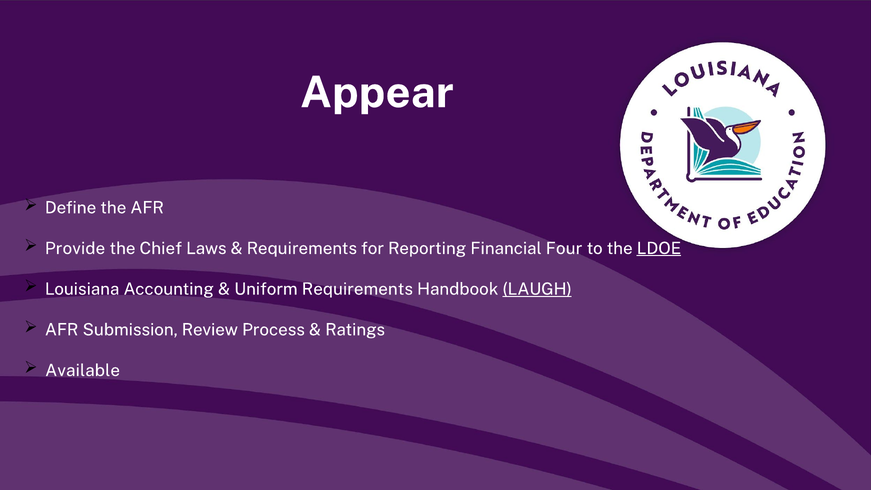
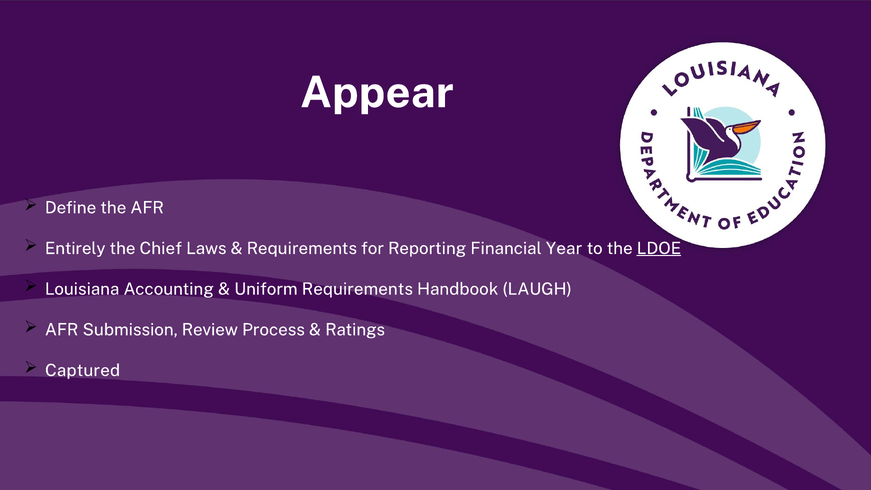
Provide: Provide -> Entirely
Four: Four -> Year
LAUGH underline: present -> none
Available: Available -> Captured
